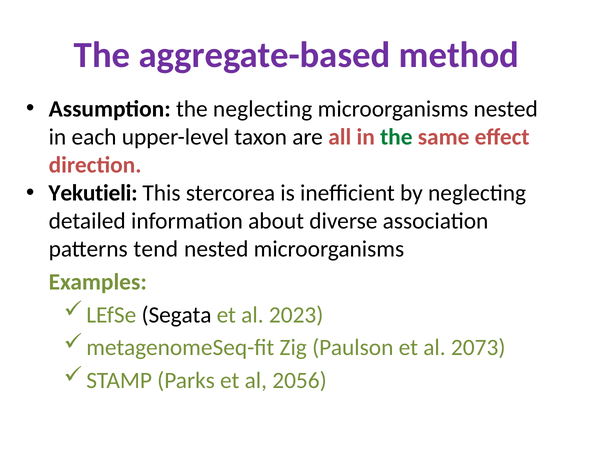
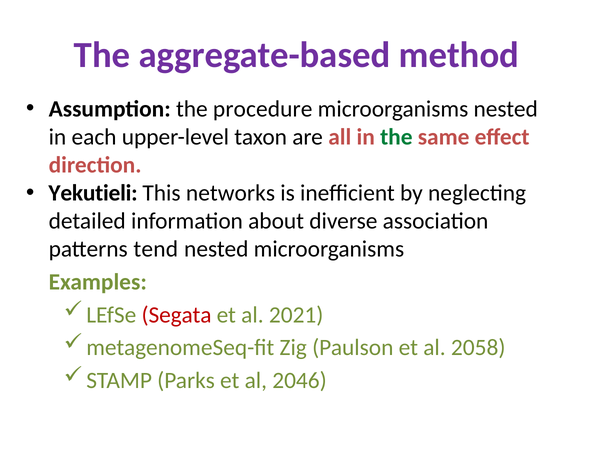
the neglecting: neglecting -> procedure
stercorea: stercorea -> networks
Segata colour: black -> red
2023: 2023 -> 2021
2073: 2073 -> 2058
2056: 2056 -> 2046
